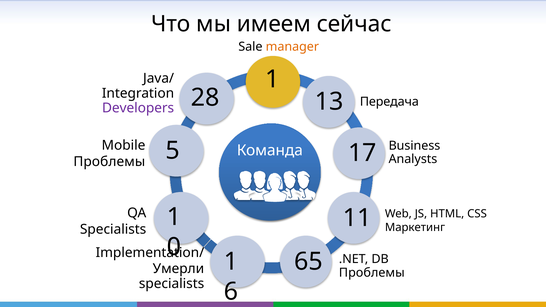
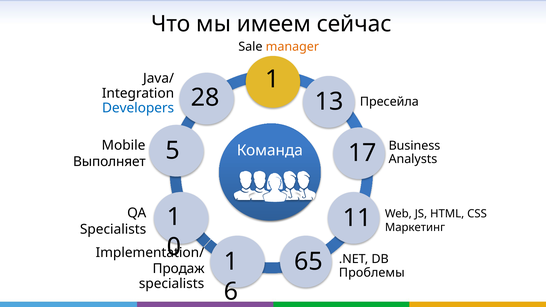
Передача: Передача -> Пресейла
Developers colour: purple -> blue
Проблемы at (109, 162): Проблемы -> Выполняет
Умерли: Умерли -> Продаж
